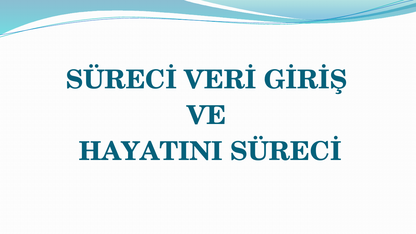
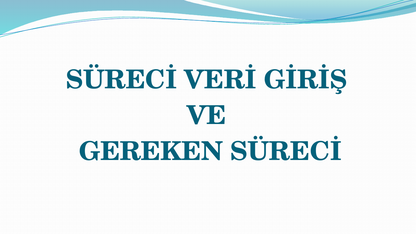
HAYATINI: HAYATINI -> GEREKEN
